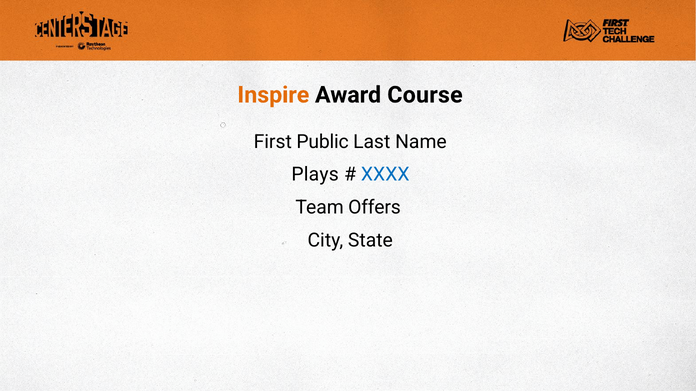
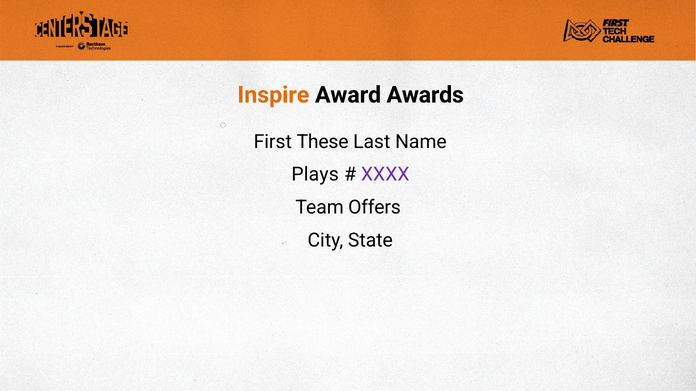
Course: Course -> Awards
Public: Public -> These
XXXX colour: blue -> purple
